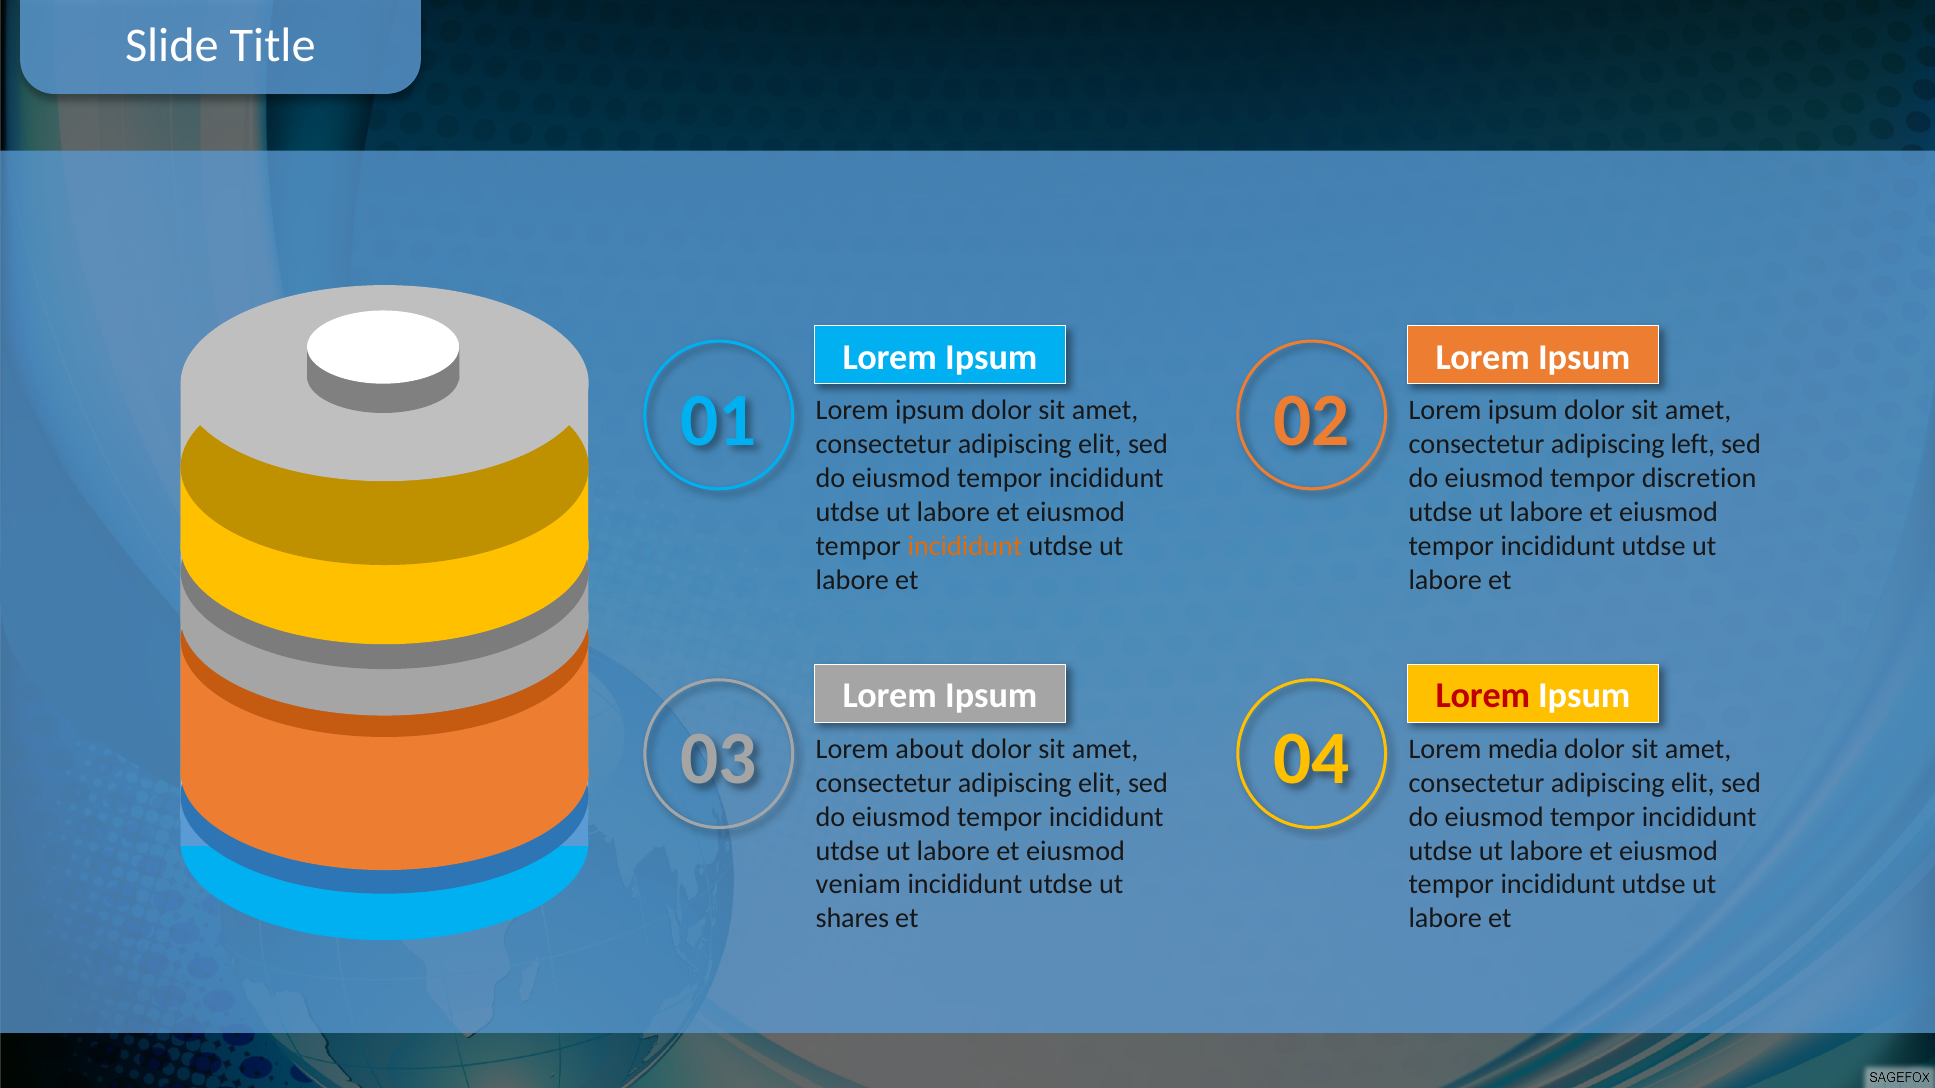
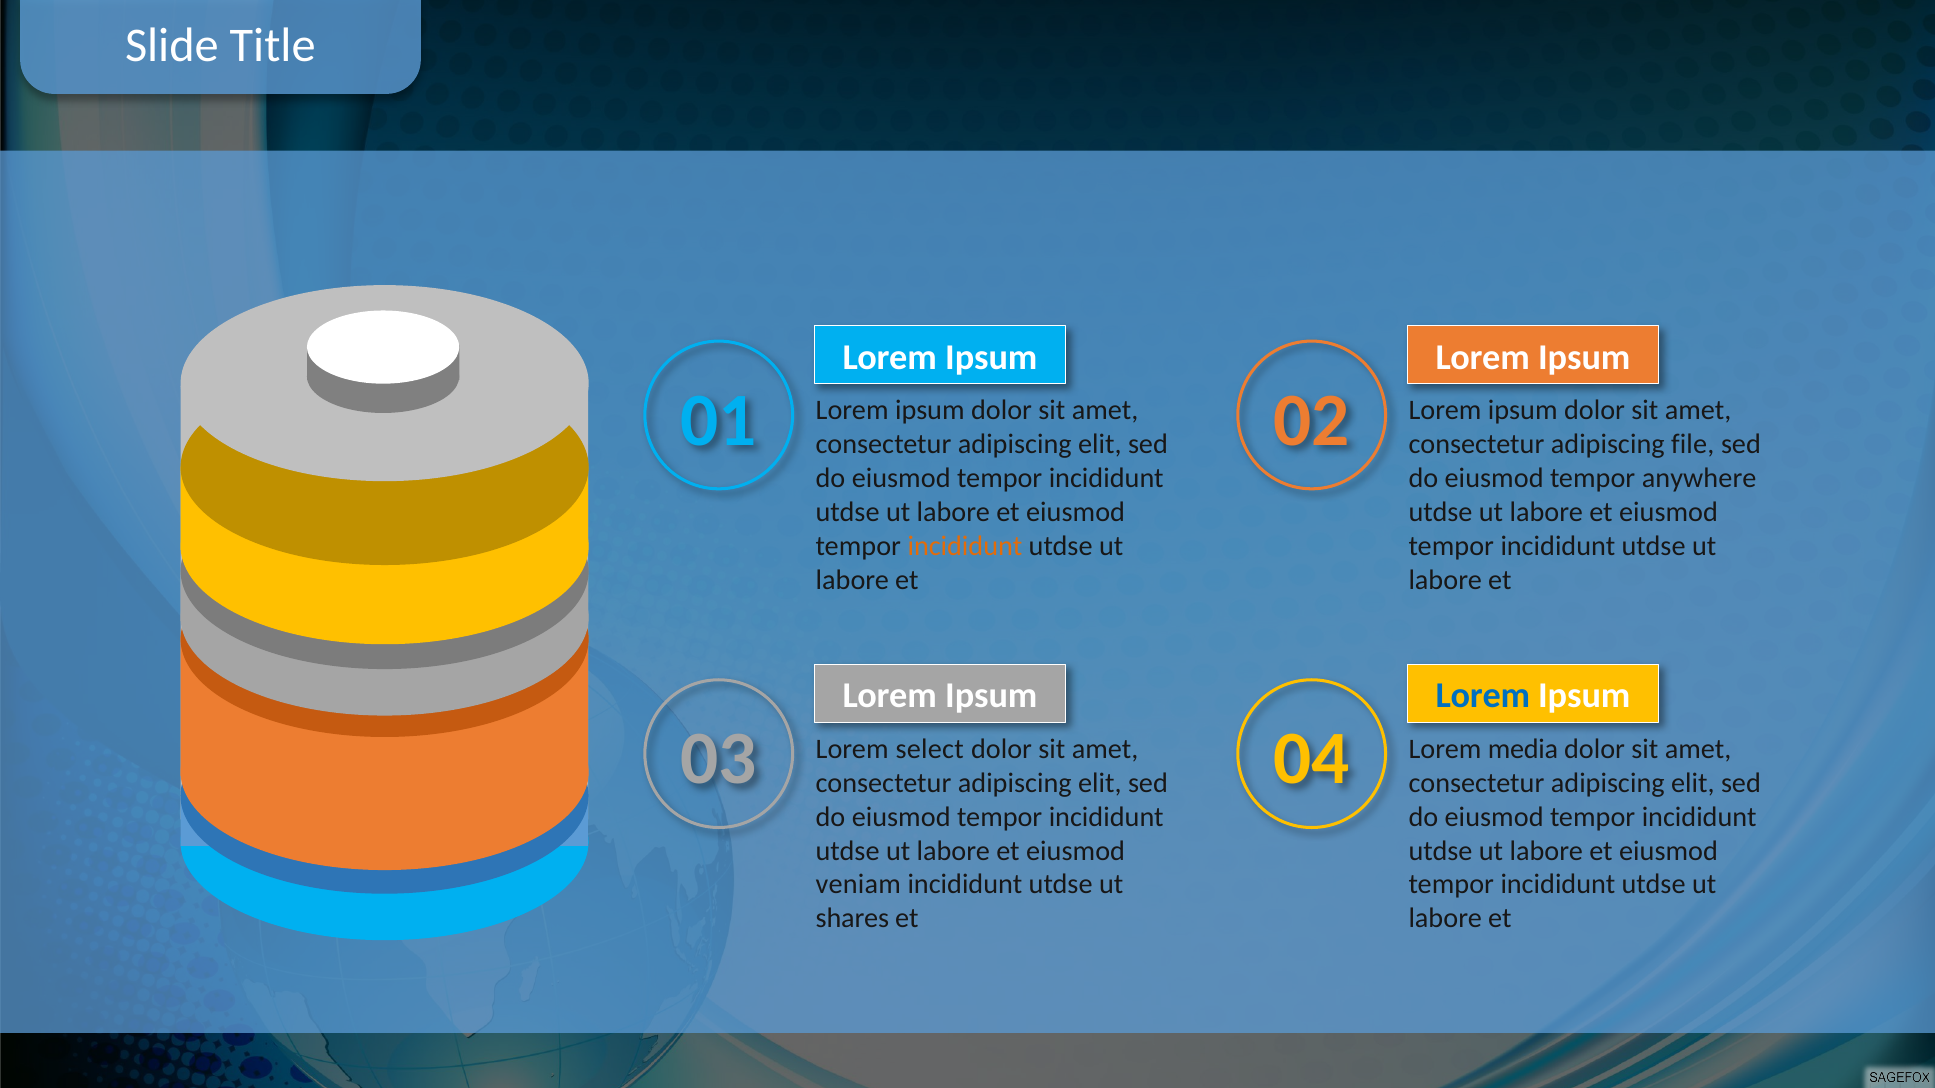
left: left -> file
discretion: discretion -> anywhere
Lorem at (1483, 696) colour: red -> blue
about: about -> select
